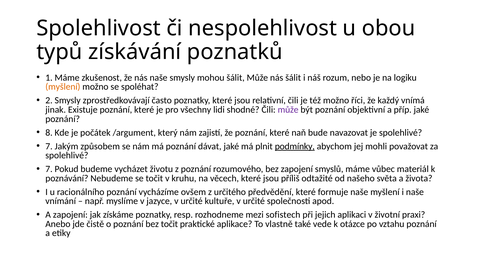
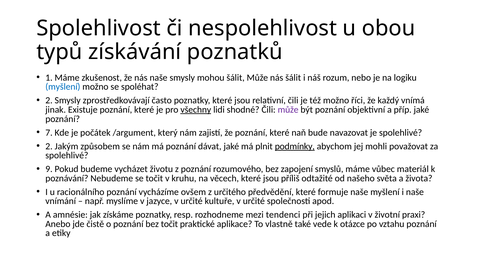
myšlení at (63, 87) colour: orange -> blue
všechny underline: none -> present
8: 8 -> 7
7 at (49, 146): 7 -> 2
7 at (49, 169): 7 -> 9
A zapojení: zapojení -> amnésie
sofistech: sofistech -> tendenci
